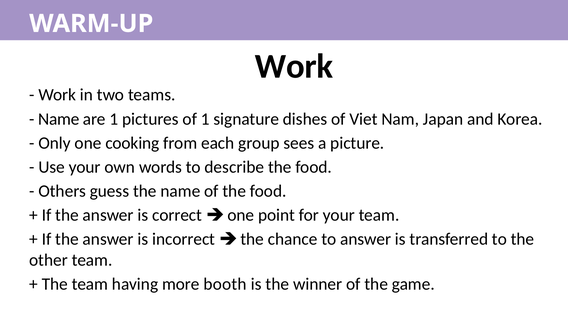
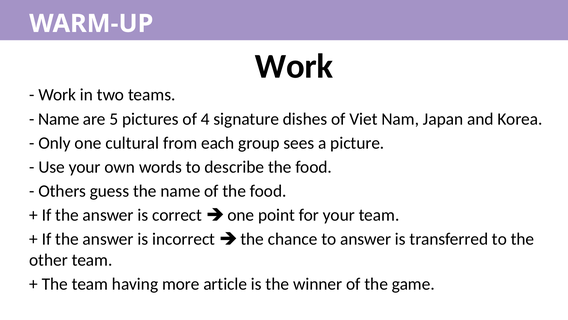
are 1: 1 -> 5
of 1: 1 -> 4
cooking: cooking -> cultural
booth: booth -> article
